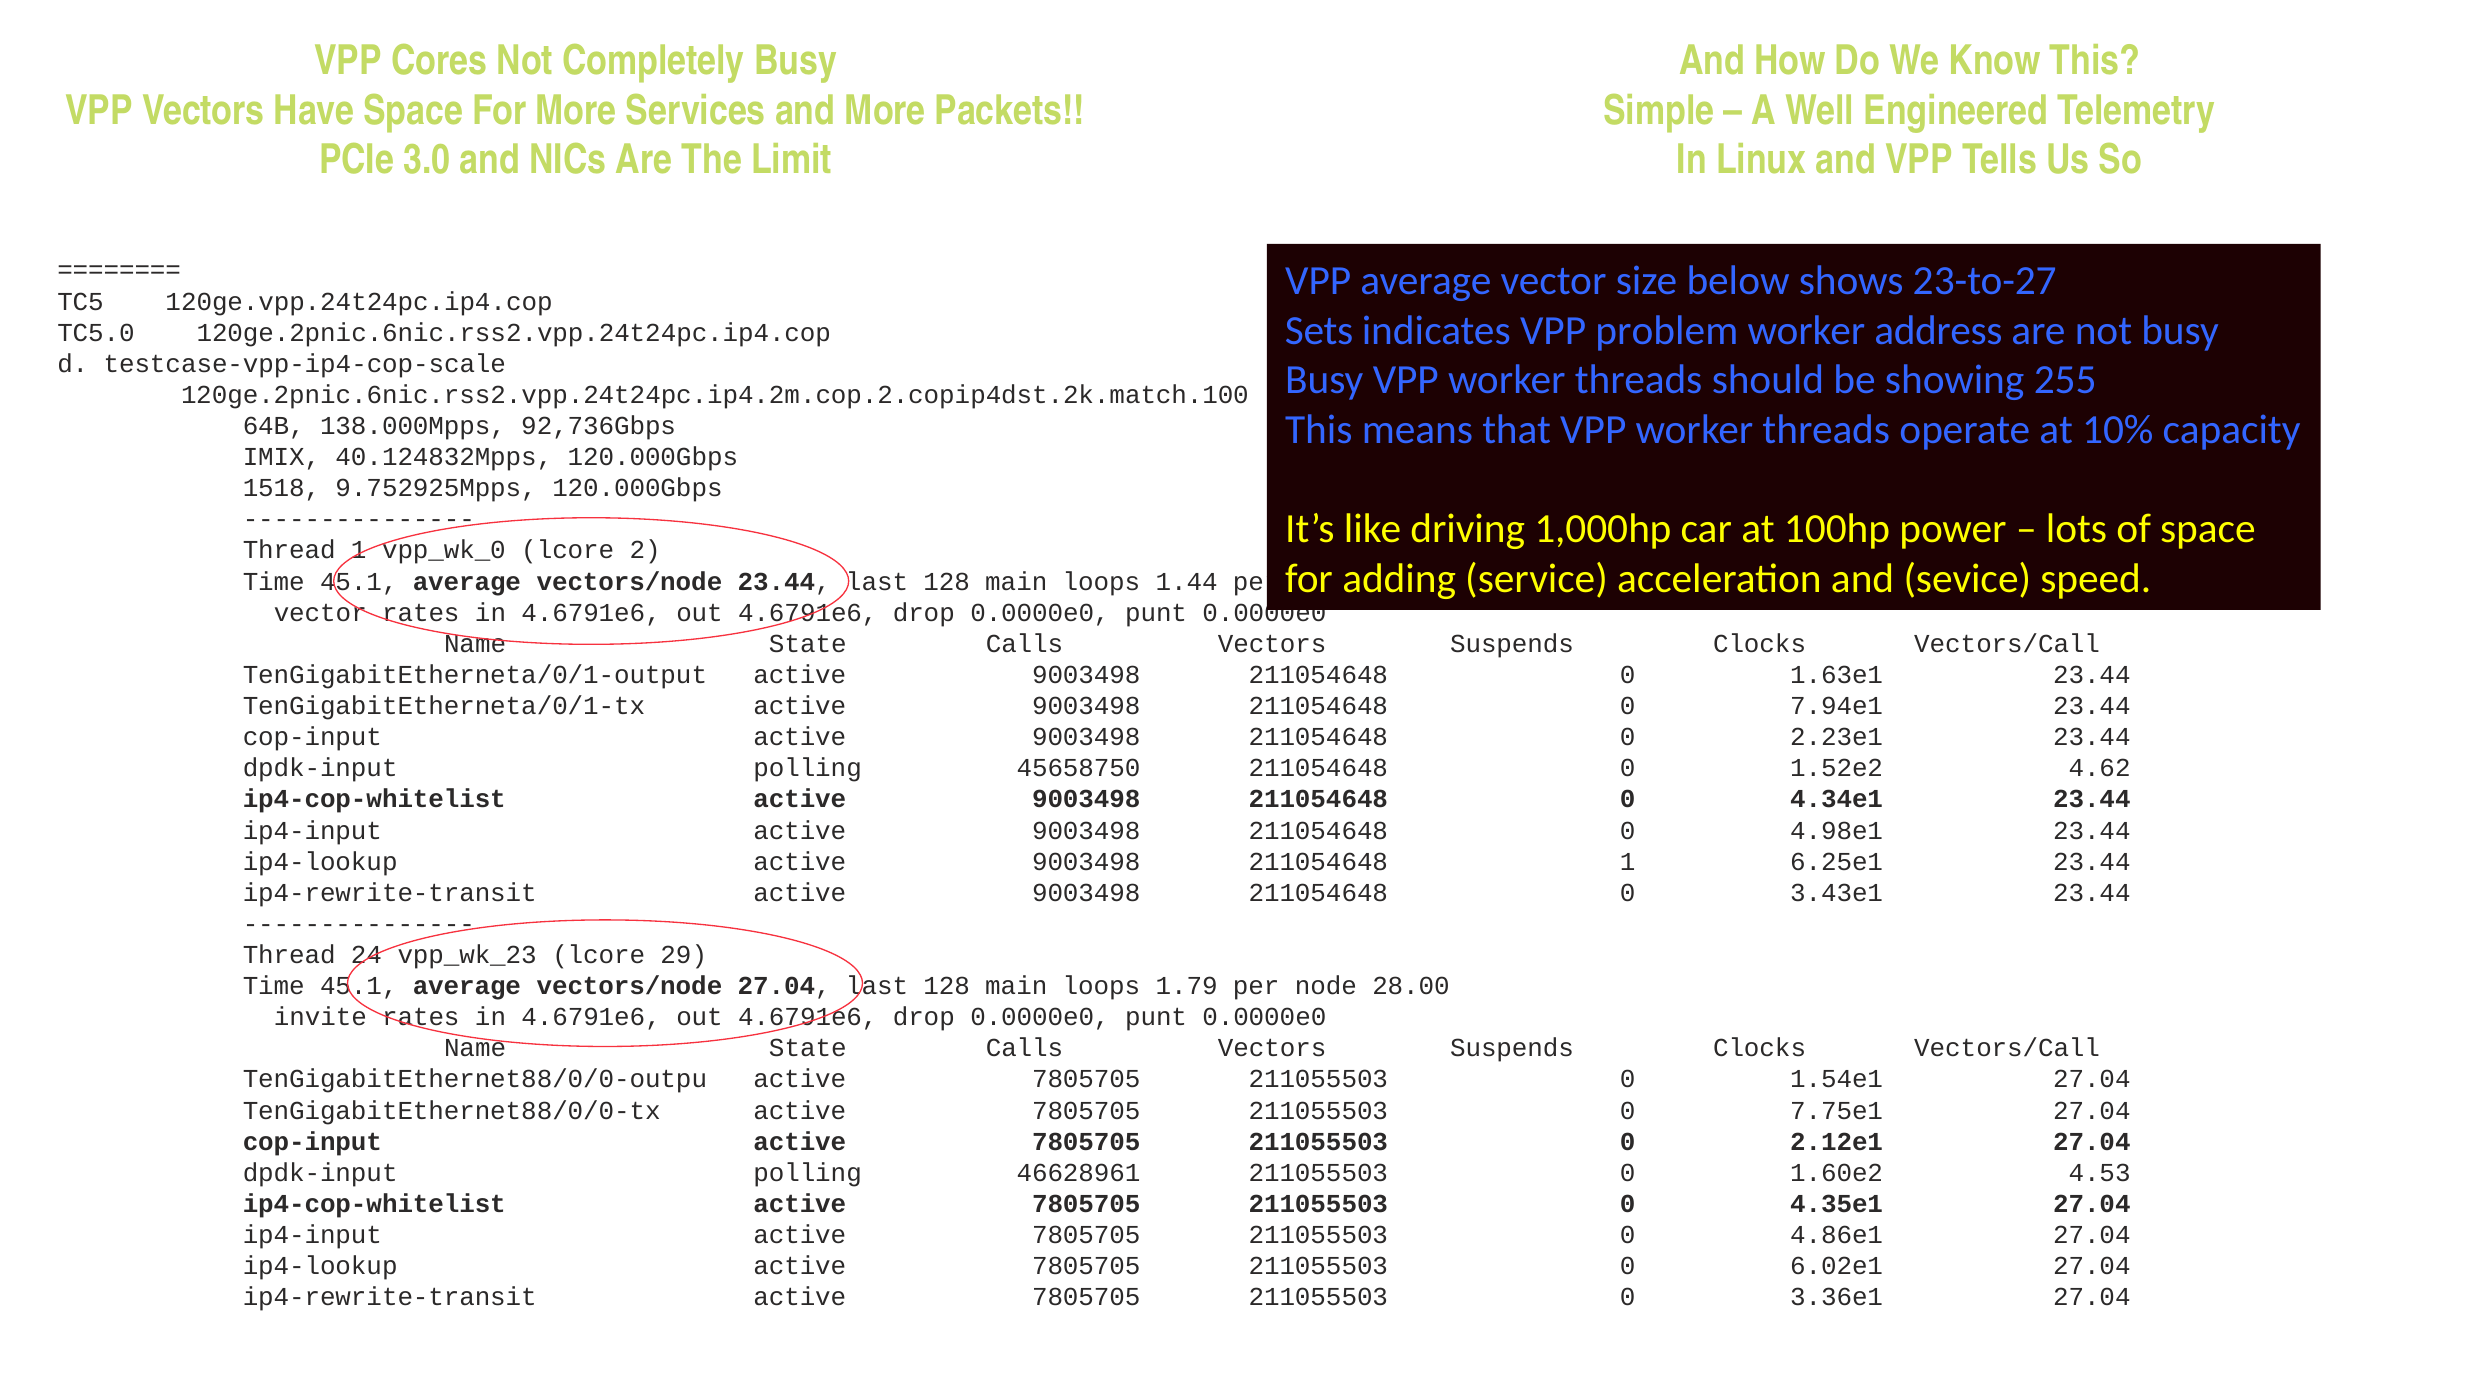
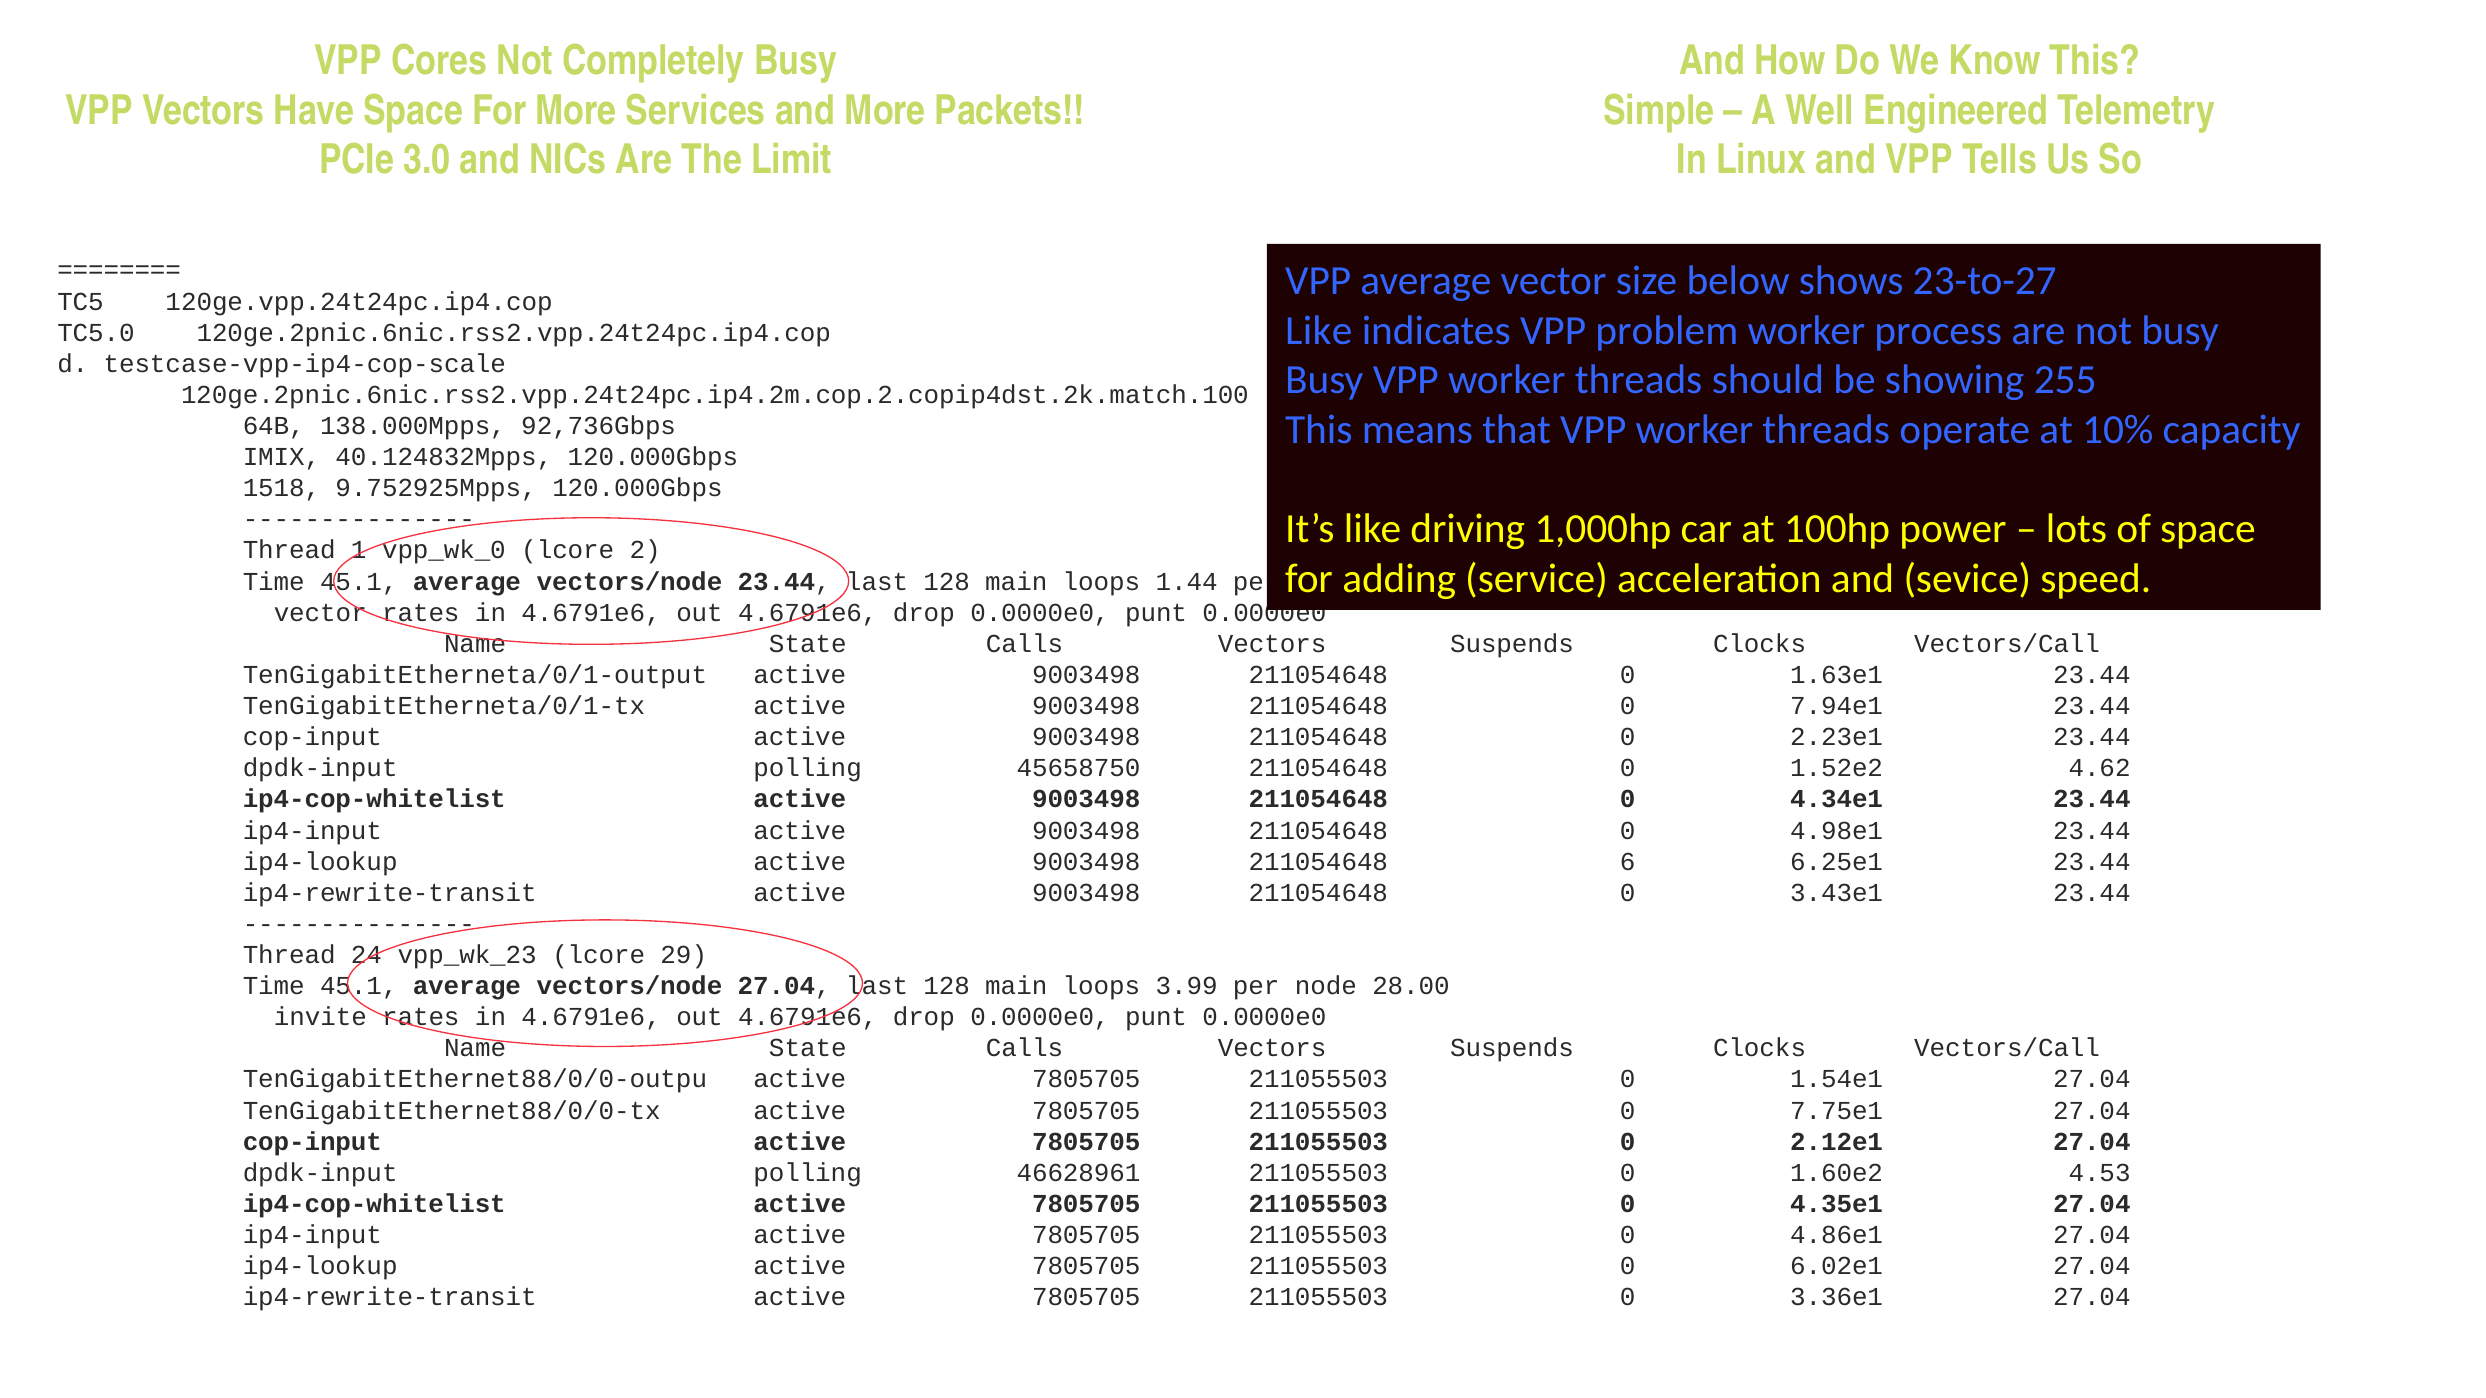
Sets at (1319, 331): Sets -> Like
address: address -> process
211054648 1: 1 -> 6
1.79: 1.79 -> 3.99
